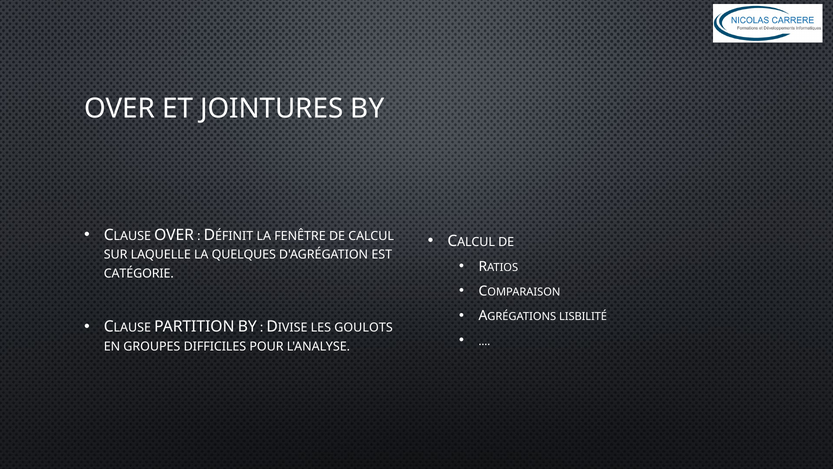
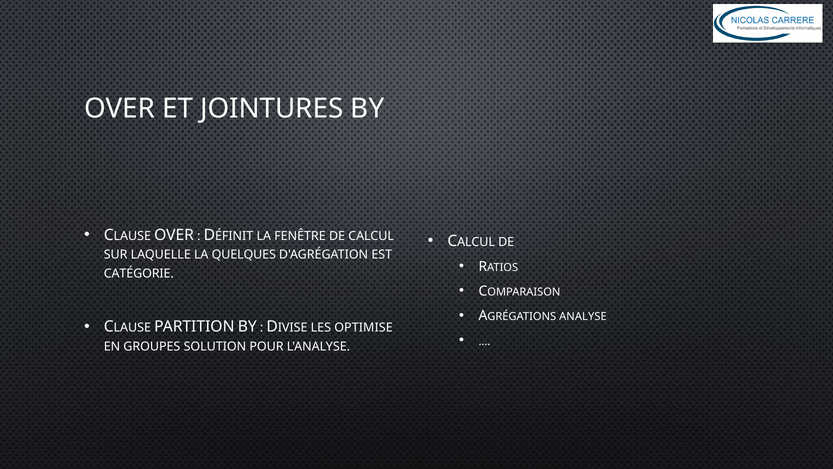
LISBILITÉ: LISBILITÉ -> ANALYSE
GOULOTS: GOULOTS -> OPTIMISE
DIFFICILES: DIFFICILES -> SOLUTION
